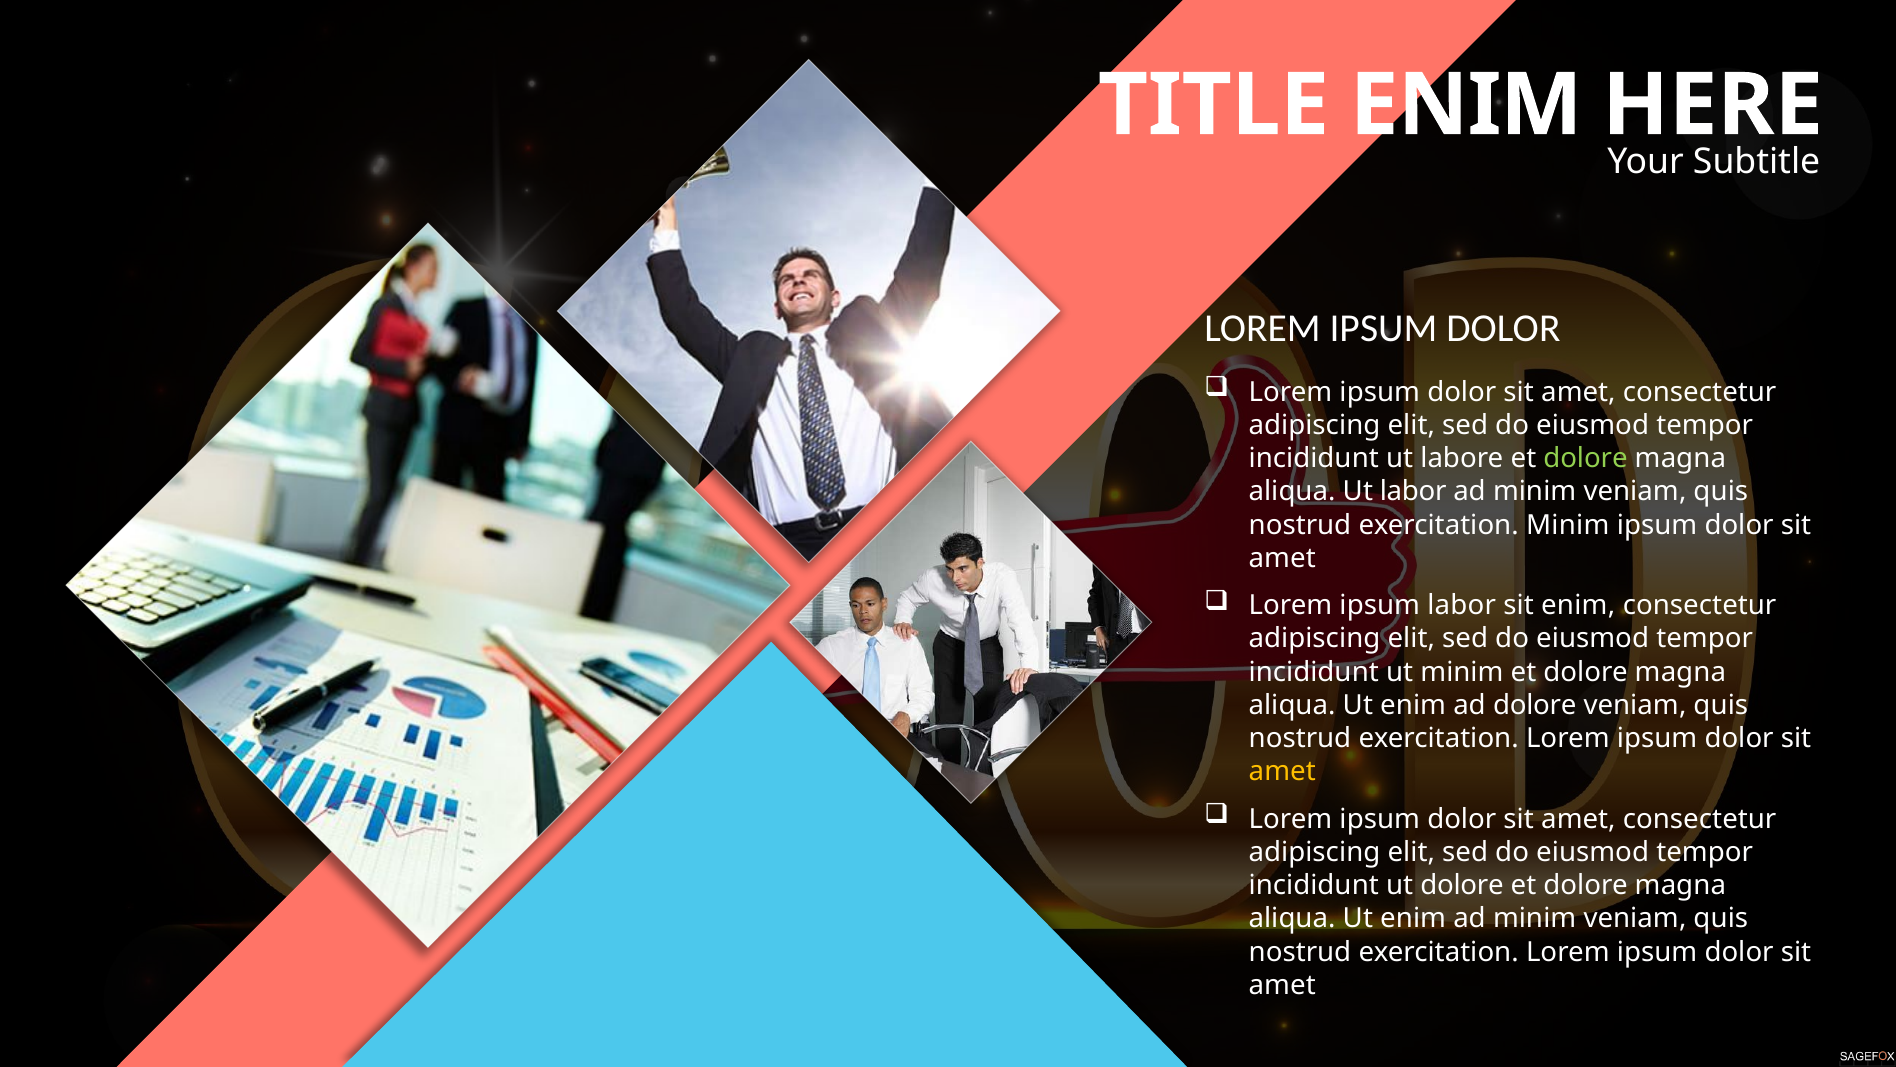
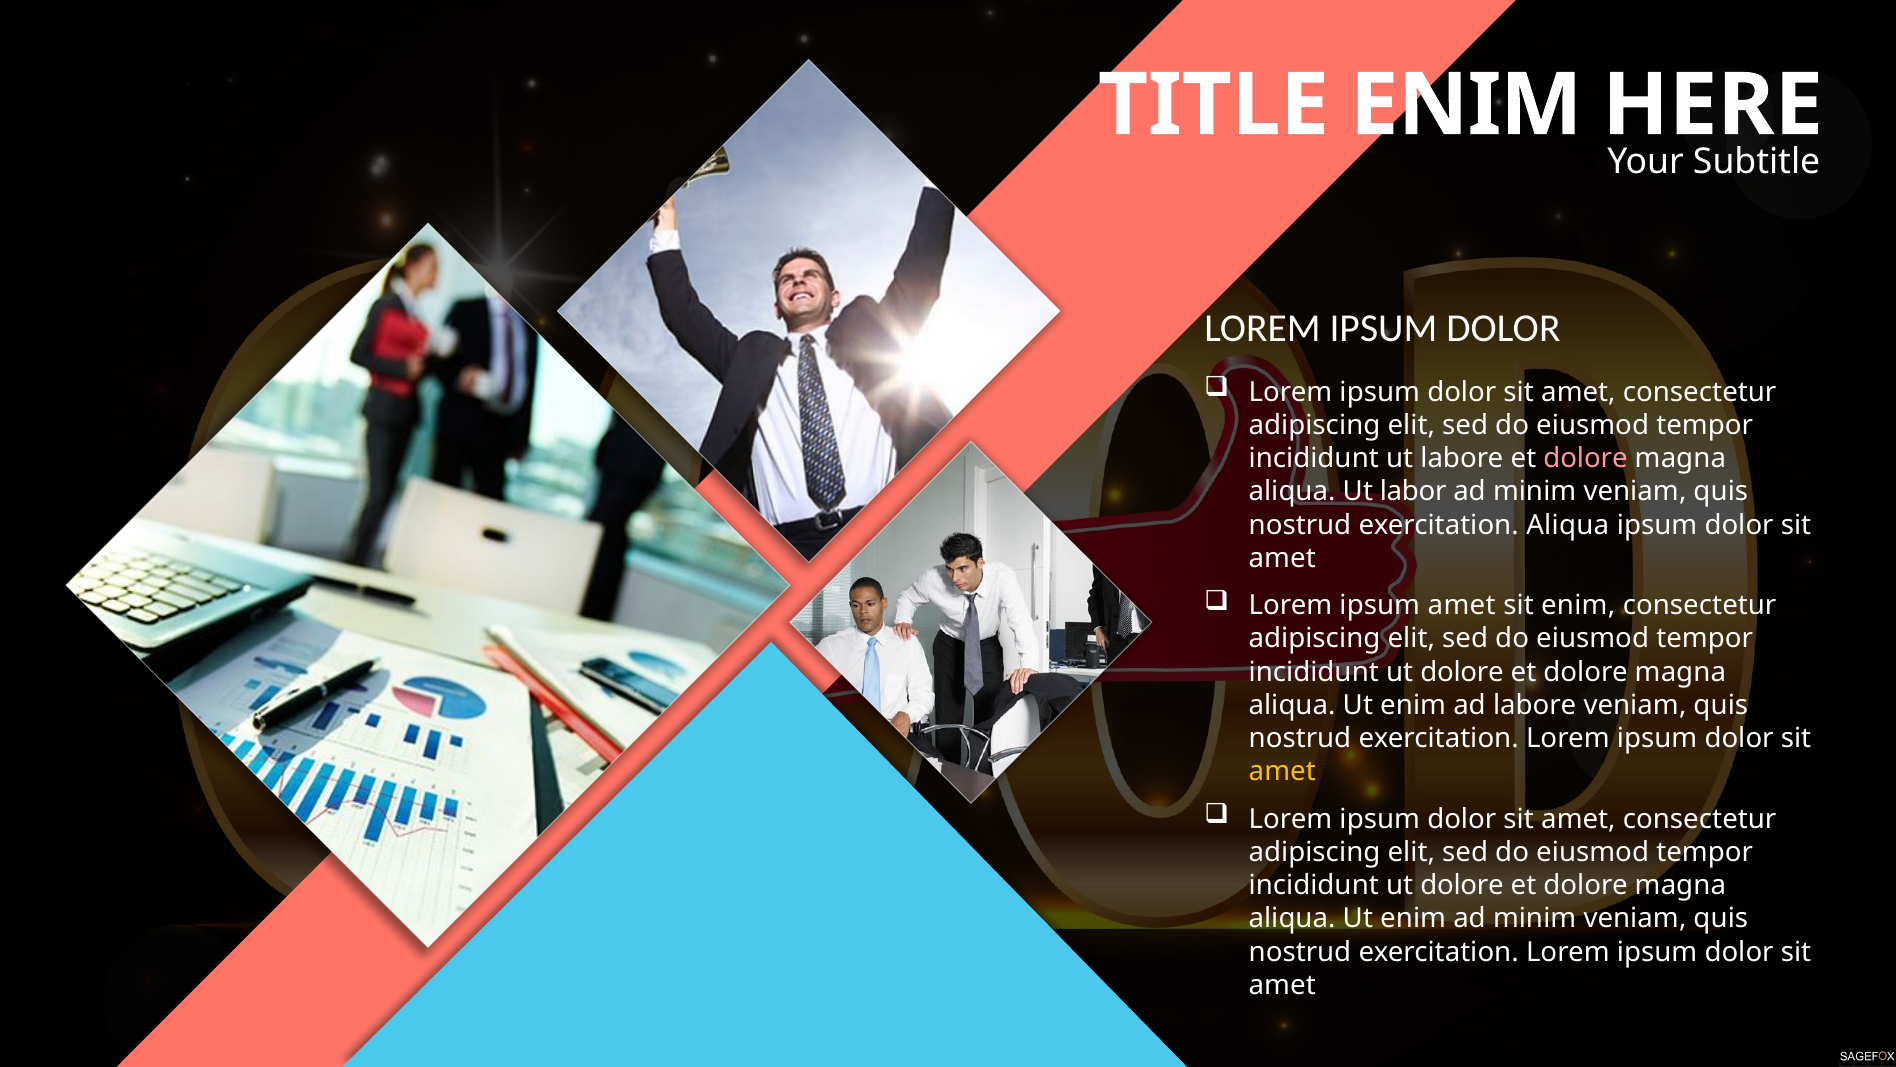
dolore at (1585, 458) colour: light green -> pink
exercitation Minim: Minim -> Aliqua
ipsum labor: labor -> amet
minim at (1462, 672): minim -> dolore
ad dolore: dolore -> labore
